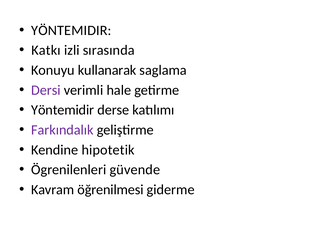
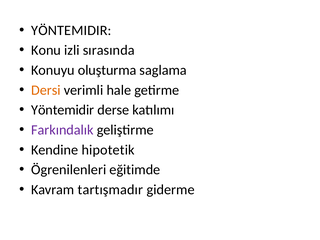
Katkı: Katkı -> Konu
kullanarak: kullanarak -> oluşturma
Dersi colour: purple -> orange
güvende: güvende -> eğitimde
öğrenilmesi: öğrenilmesi -> tartışmadır
